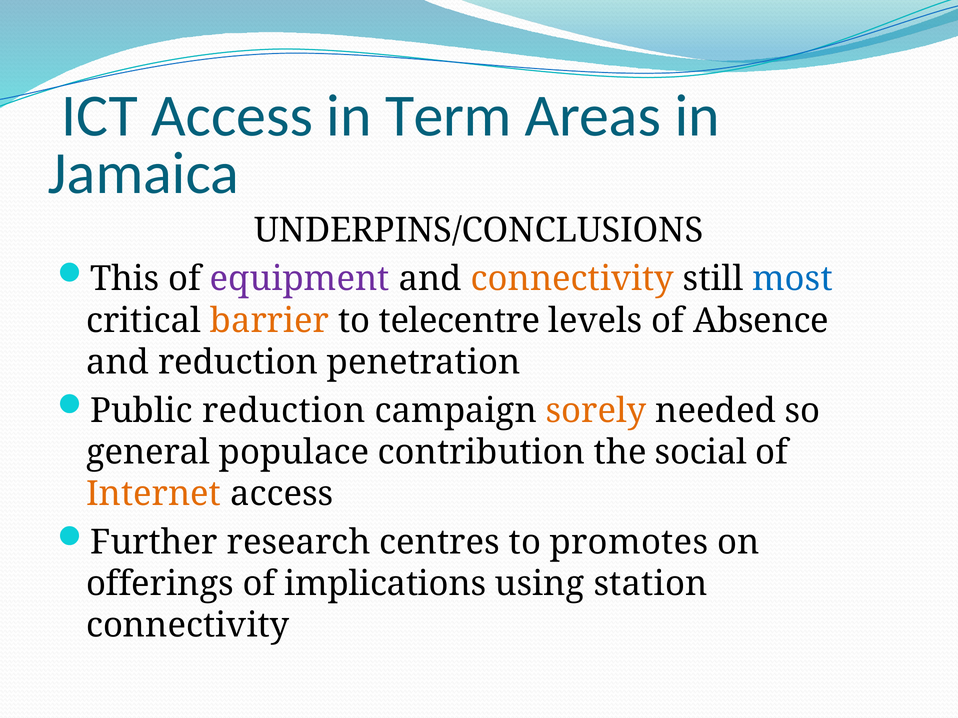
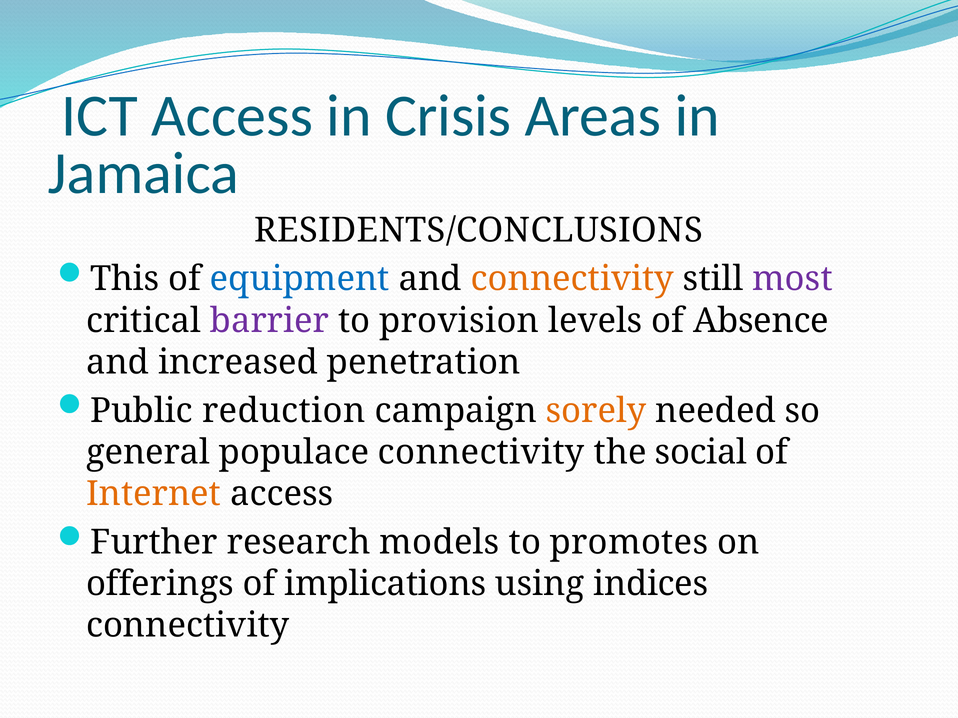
Term: Term -> Crisis
UNDERPINS/CONCLUSIONS: UNDERPINS/CONCLUSIONS -> RESIDENTS/CONCLUSIONS
equipment colour: purple -> blue
most colour: blue -> purple
barrier colour: orange -> purple
telecentre: telecentre -> provision
and reduction: reduction -> increased
populace contribution: contribution -> connectivity
centres: centres -> models
station: station -> indices
